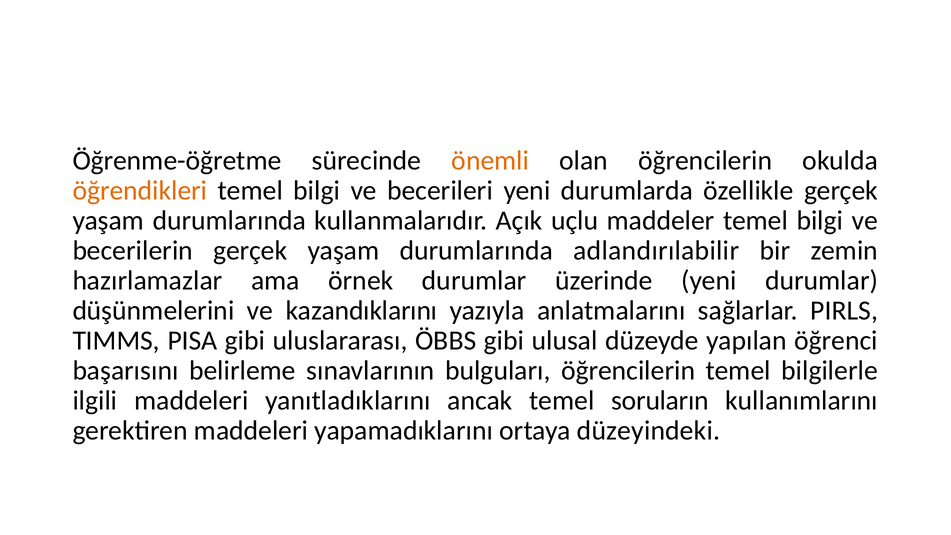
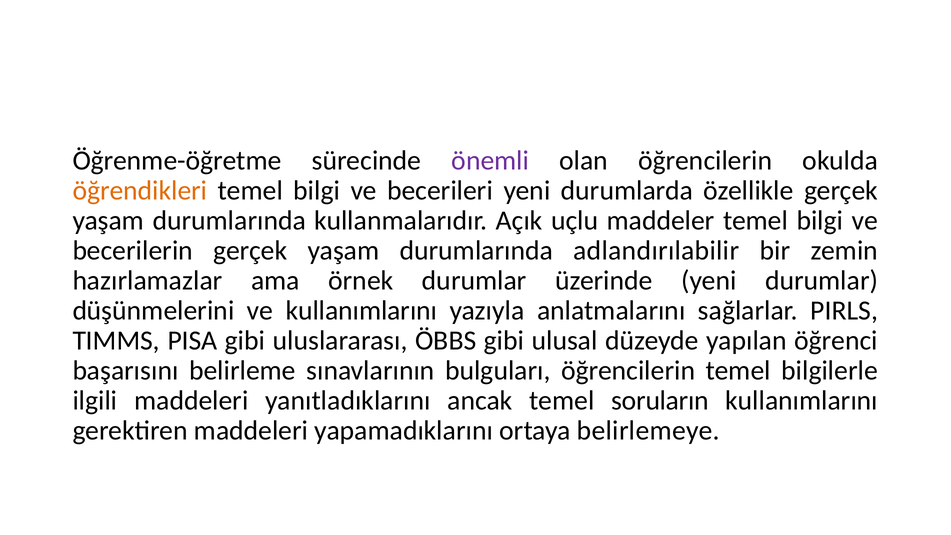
önemli colour: orange -> purple
ve kazandıklarını: kazandıklarını -> kullanımlarını
düzeyindeki: düzeyindeki -> belirlemeye
